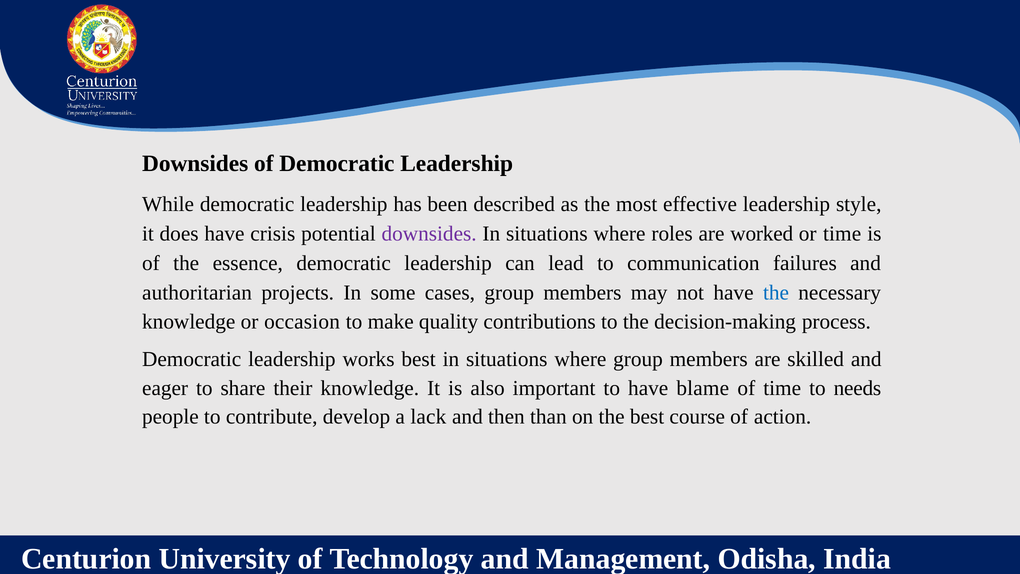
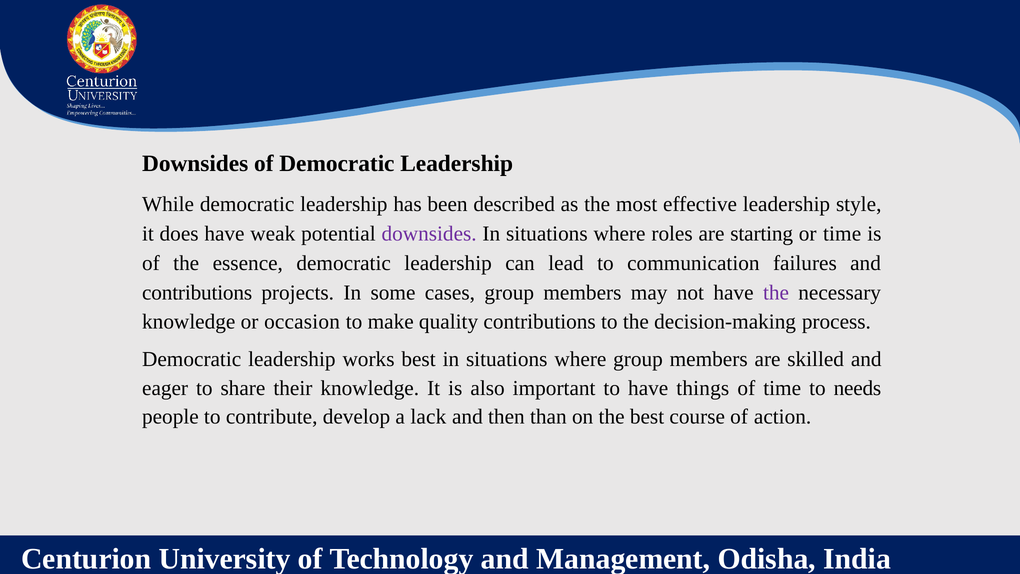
crisis: crisis -> weak
worked: worked -> starting
authoritarian at (197, 292): authoritarian -> contributions
the at (776, 292) colour: blue -> purple
blame: blame -> things
